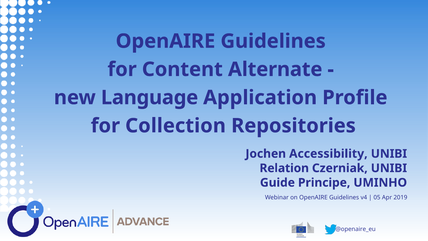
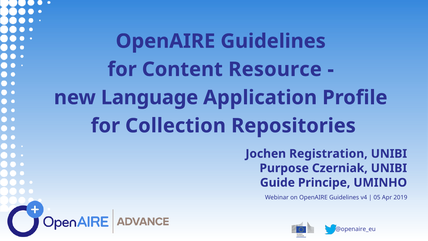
Alternate: Alternate -> Resource
Accessibility: Accessibility -> Registration
Relation: Relation -> Purpose
